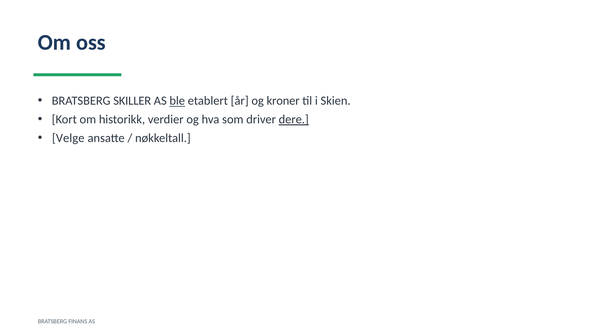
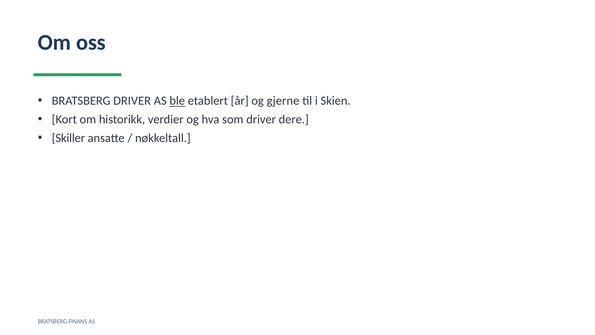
BRATSBERG SKILLER: SKILLER -> DRIVER
kroner: kroner -> gjerne
dere underline: present -> none
Velge: Velge -> Skiller
